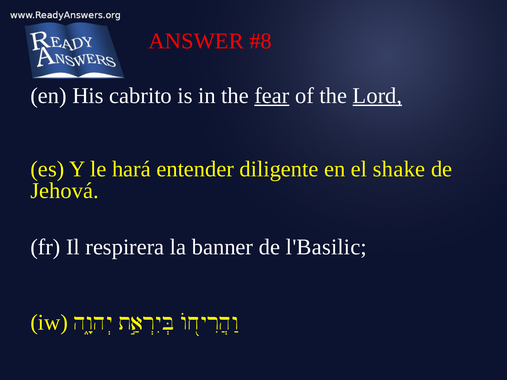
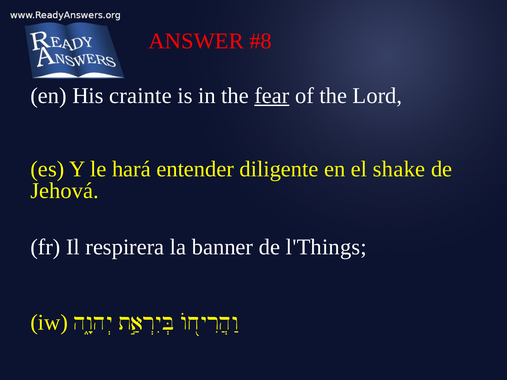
cabrito: cabrito -> crainte
Lord underline: present -> none
l'Basilic: l'Basilic -> l'Things
